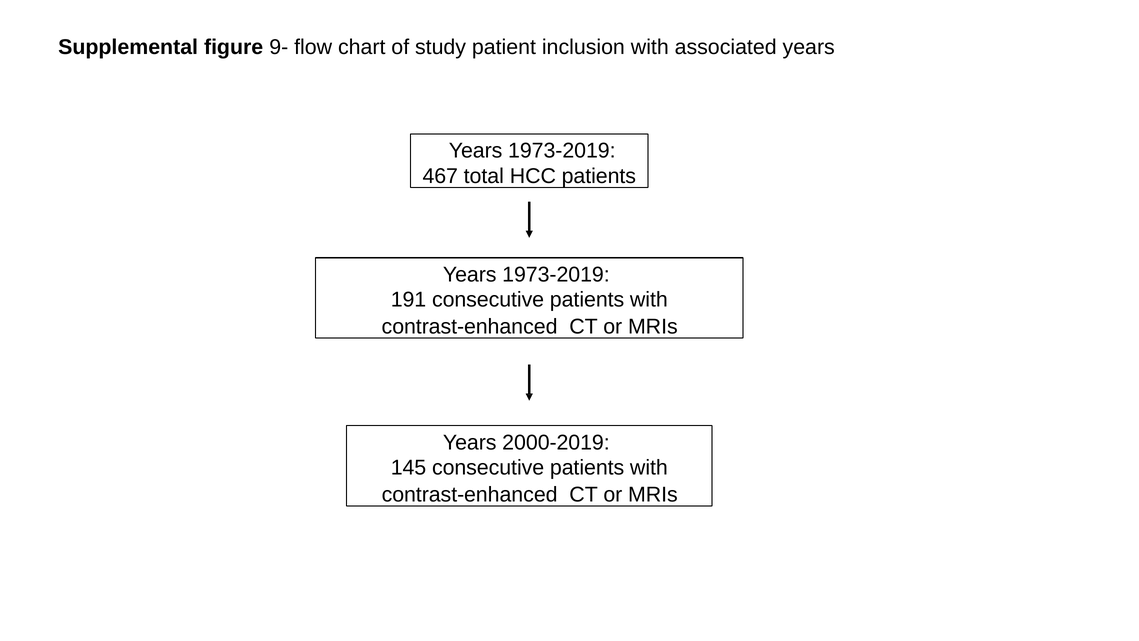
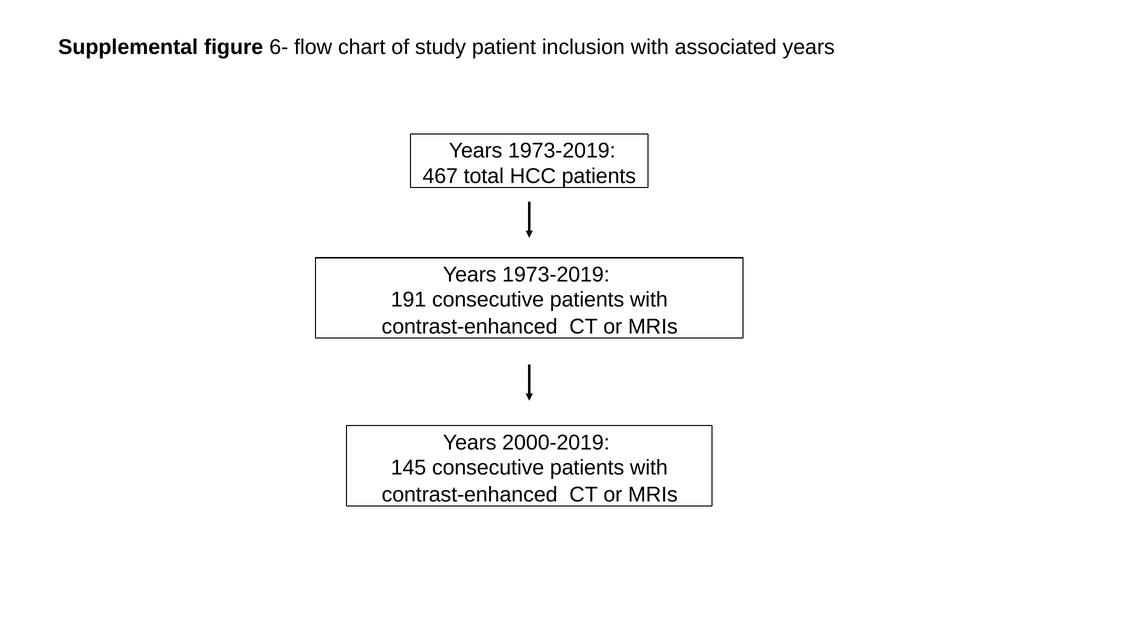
9-: 9- -> 6-
